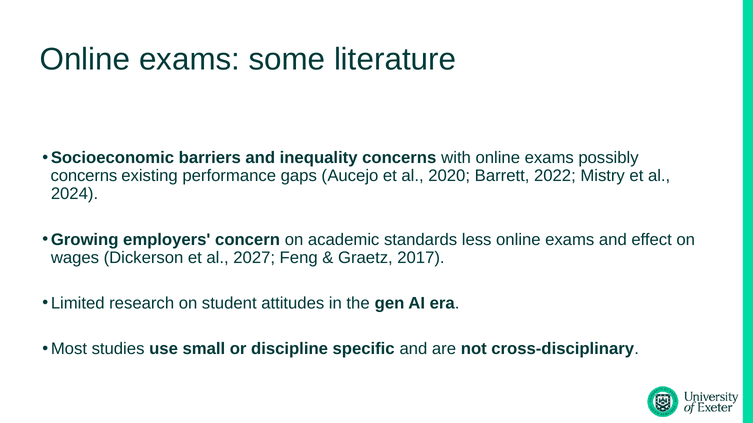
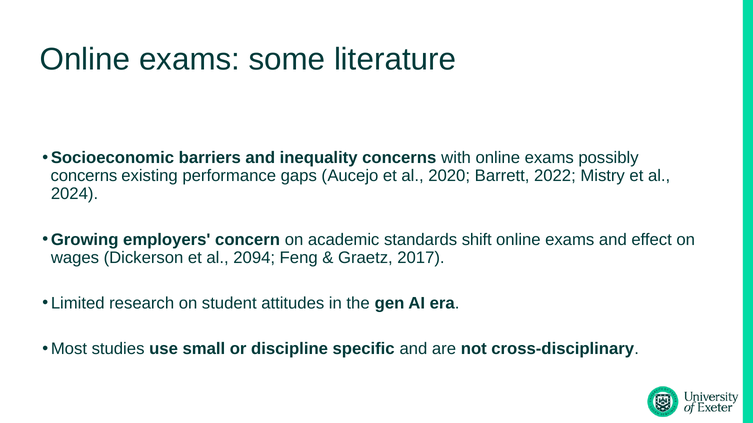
less: less -> shift
2027: 2027 -> 2094
